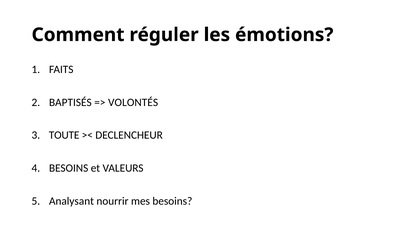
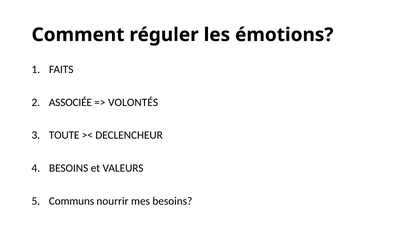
BAPTISÉS: BAPTISÉS -> ASSOCIÉE
Analysant: Analysant -> Communs
